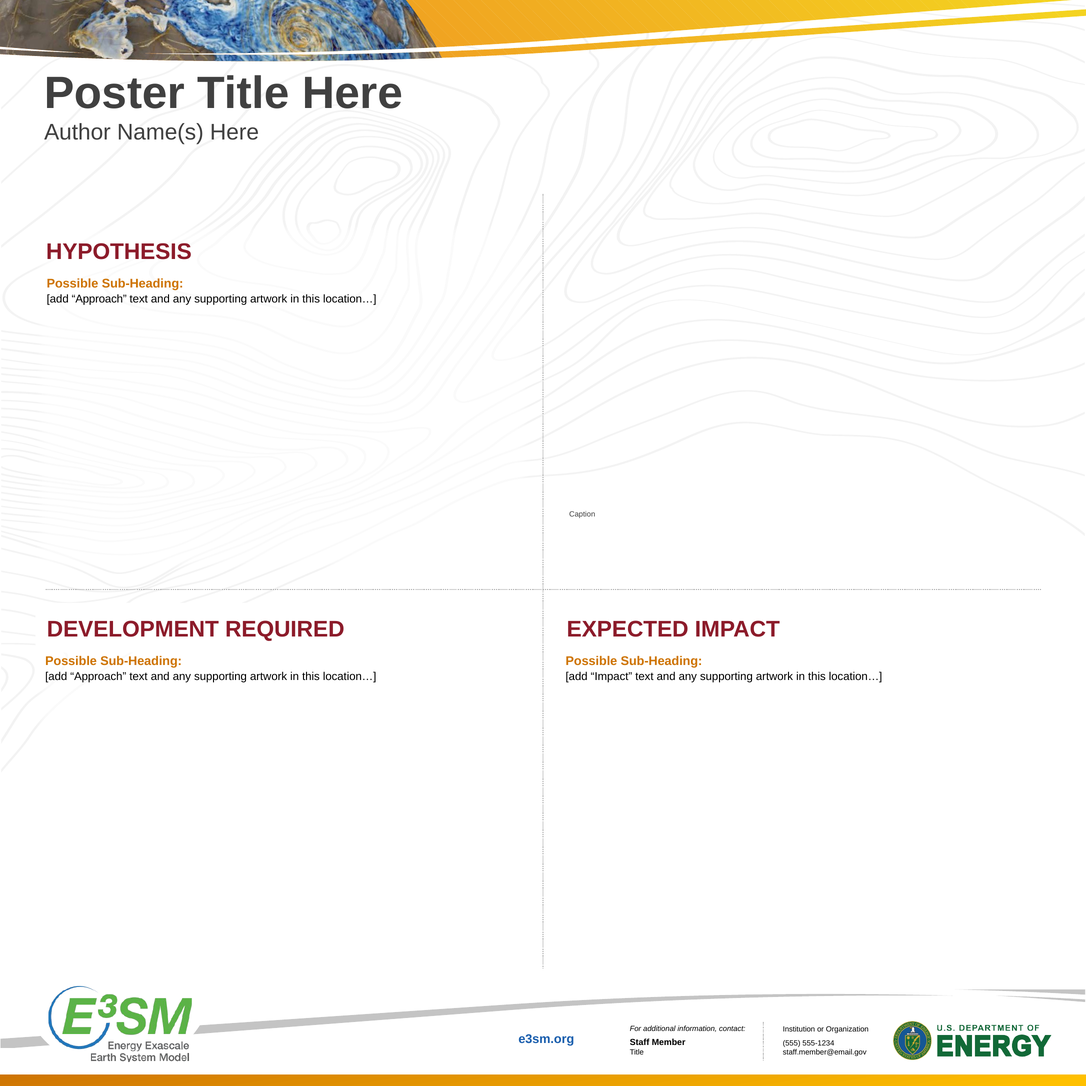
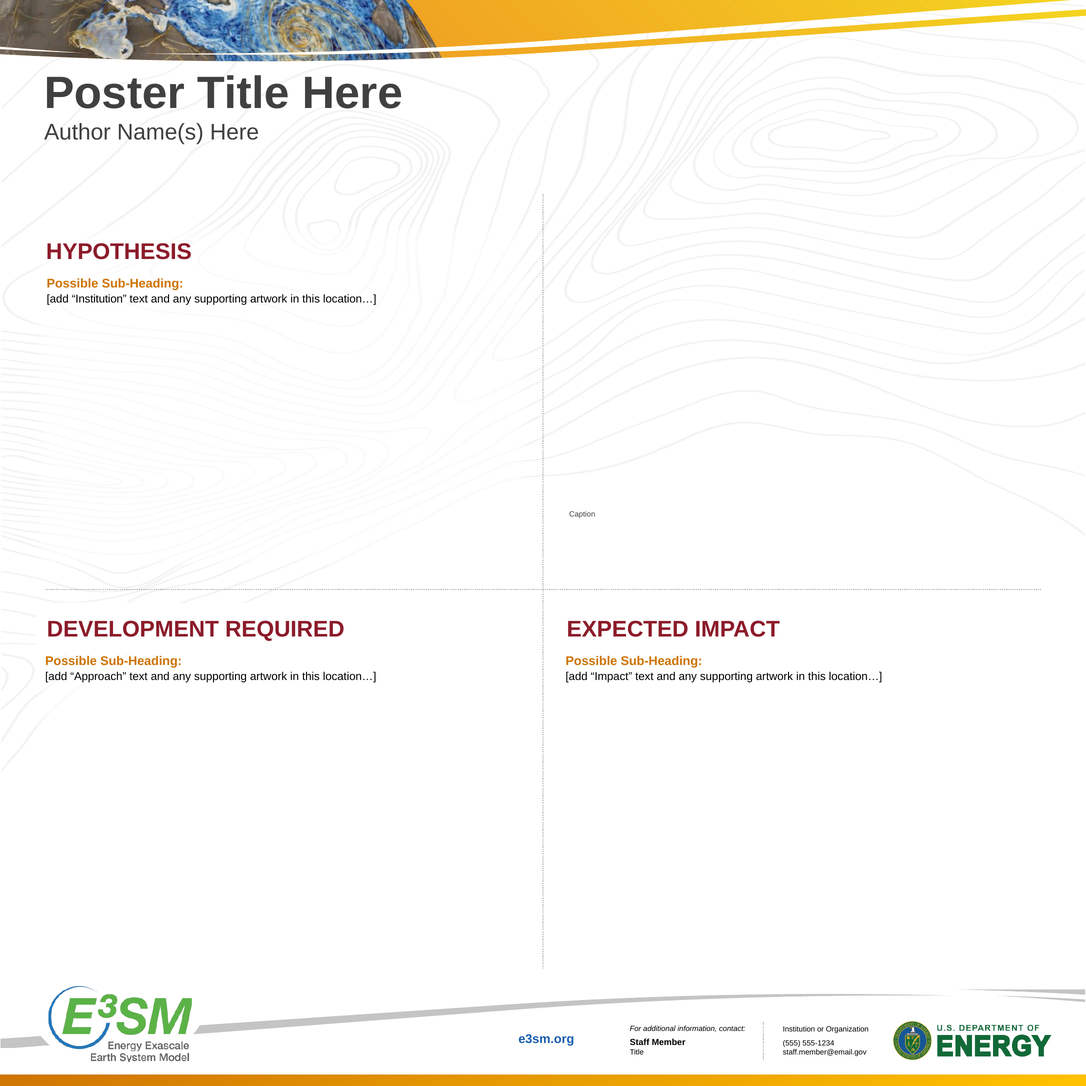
Approach at (99, 299): Approach -> Institution
